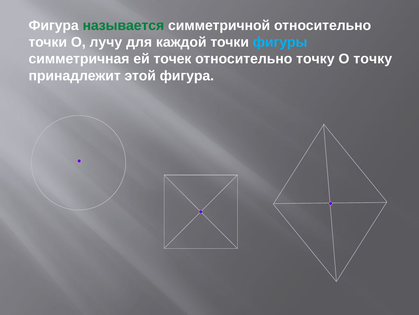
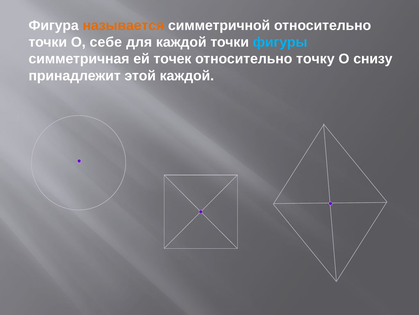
называется colour: green -> orange
лучу: лучу -> себе
О точку: точку -> снизу
этой фигура: фигура -> каждой
